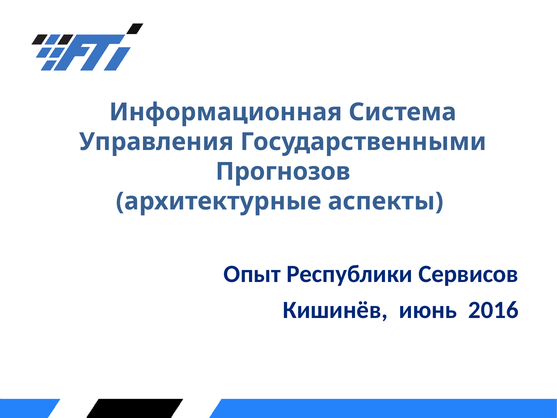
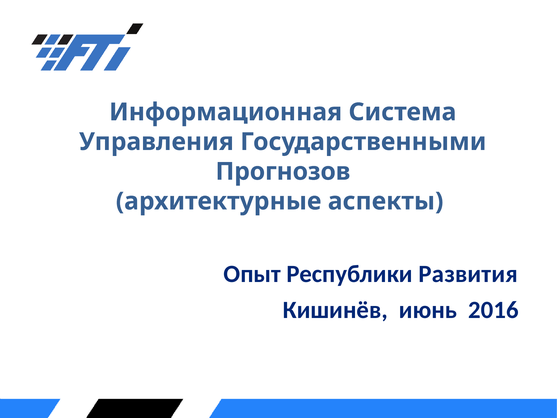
Сервисов: Сервисов -> Развития
